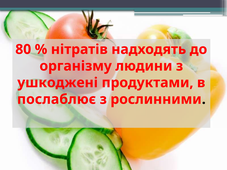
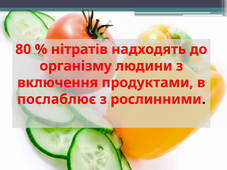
ушкоджені: ушкоджені -> включення
